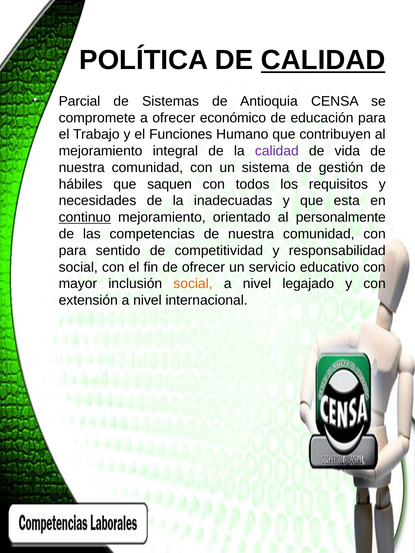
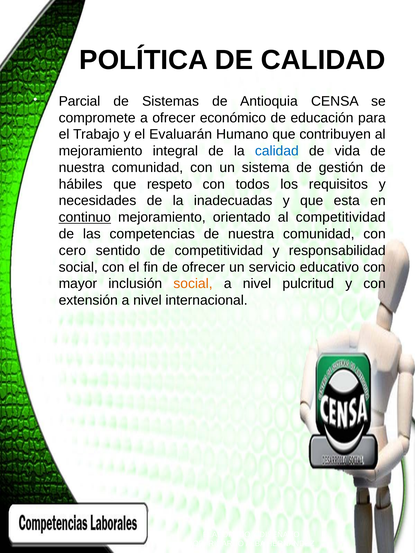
CALIDAD at (323, 60) underline: present -> none
Funciones: Funciones -> Evaluarán
calidad at (277, 151) colour: purple -> blue
saquen: saquen -> respeto
al personalmente: personalmente -> competitividad
para at (73, 251): para -> cero
legajado: legajado -> pulcritud
